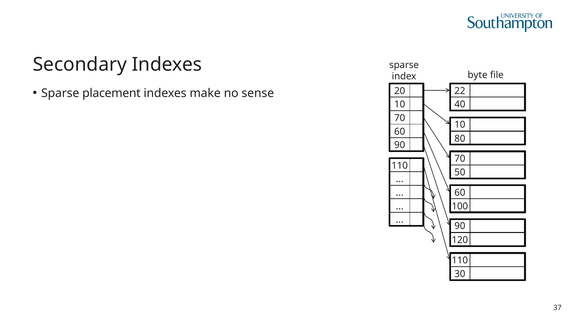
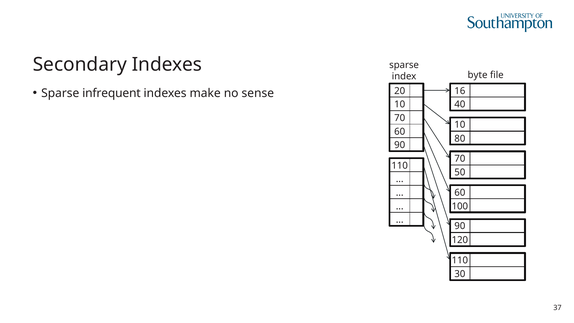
placement: placement -> infrequent
22: 22 -> 16
